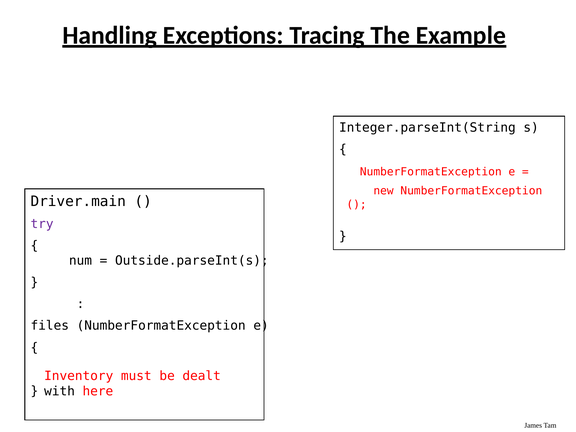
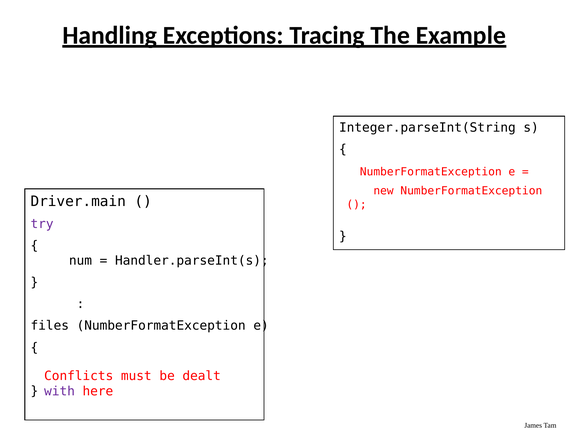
Outside.parseInt(s: Outside.parseInt(s -> Handler.parseInt(s
Inventory: Inventory -> Conflicts
with colour: black -> purple
